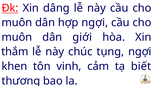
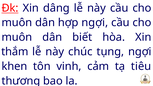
giới: giới -> biết
biết: biết -> tiêu
